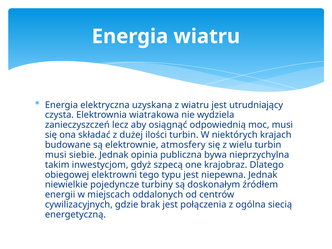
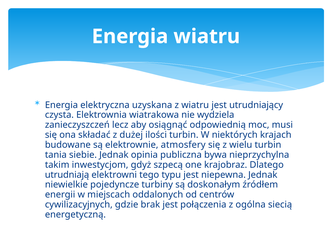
musi at (56, 155): musi -> tania
obiegowej: obiegowej -> utrudniają
